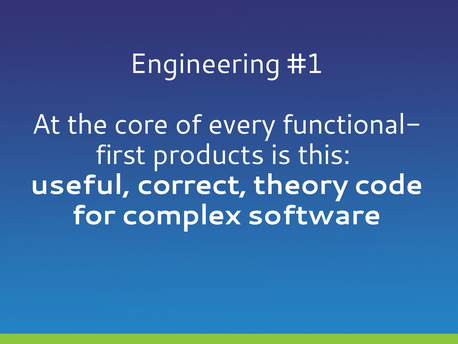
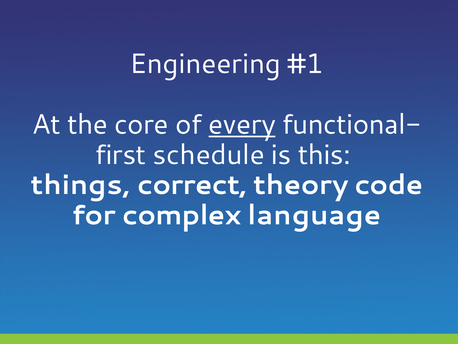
every underline: none -> present
products: products -> schedule
useful: useful -> things
software: software -> language
